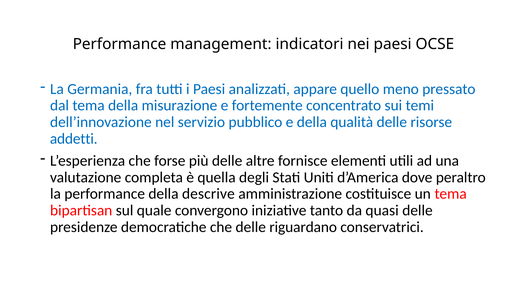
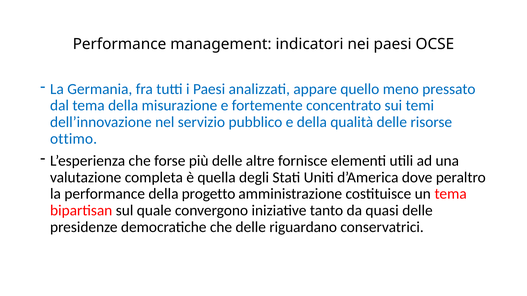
addetti: addetti -> ottimo
descrive: descrive -> progetto
